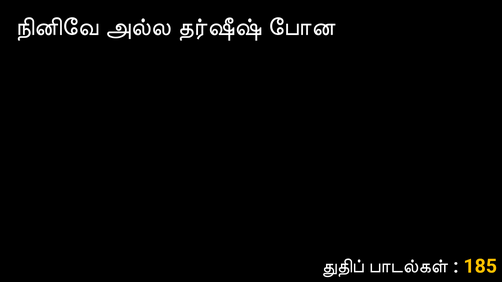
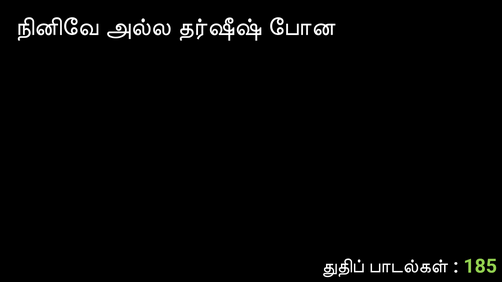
185 colour: yellow -> light green
